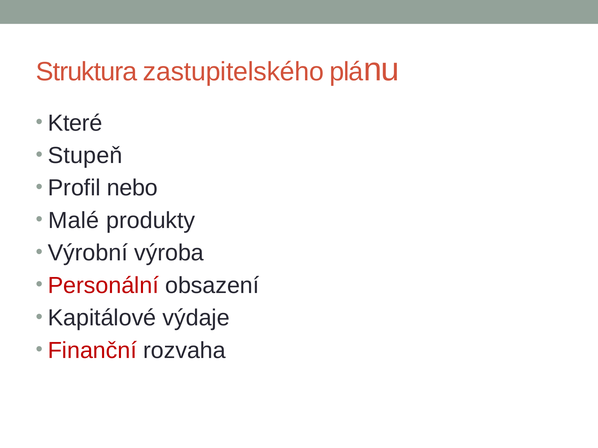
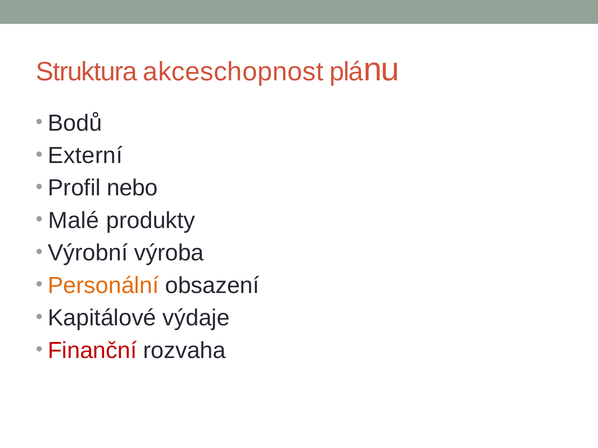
zastupitelského: zastupitelského -> akceschopnost
Které: Které -> Bodů
Stupeň: Stupeň -> Externí
Personální colour: red -> orange
